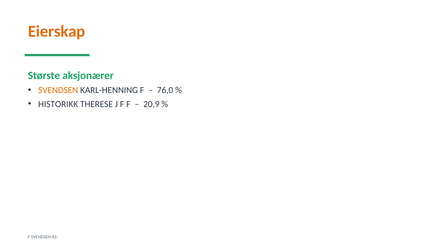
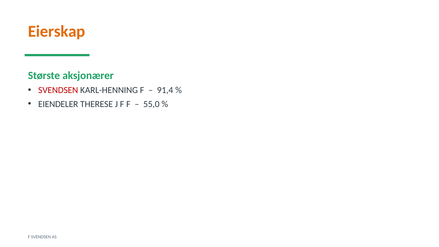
SVENDSEN at (58, 90) colour: orange -> red
76,0: 76,0 -> 91,4
HISTORIKK: HISTORIKK -> EIENDELER
20,9: 20,9 -> 55,0
